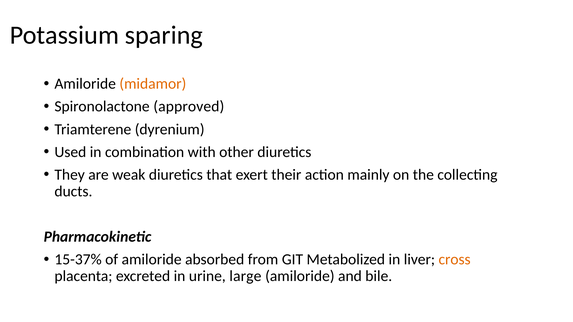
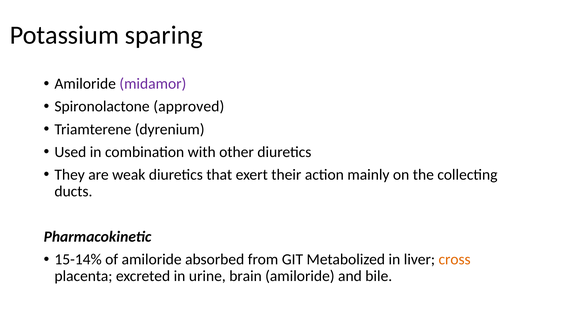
midamor colour: orange -> purple
15-37%: 15-37% -> 15-14%
large: large -> brain
